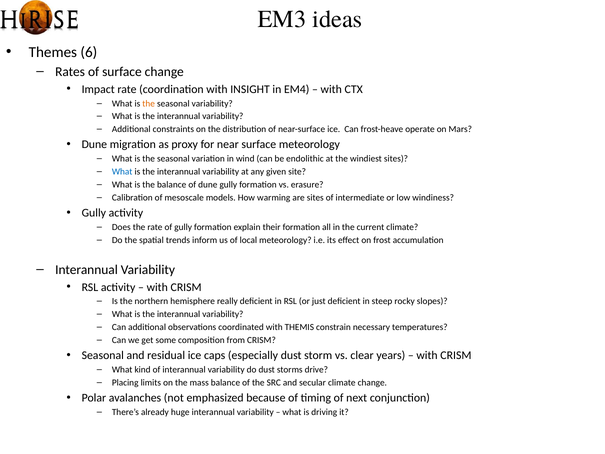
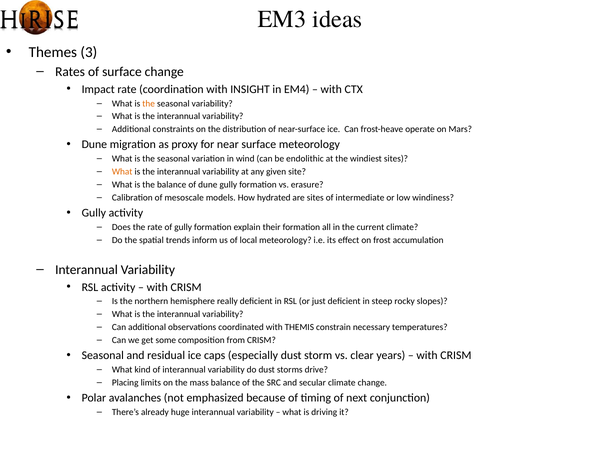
6: 6 -> 3
What at (122, 172) colour: blue -> orange
warming: warming -> hydrated
